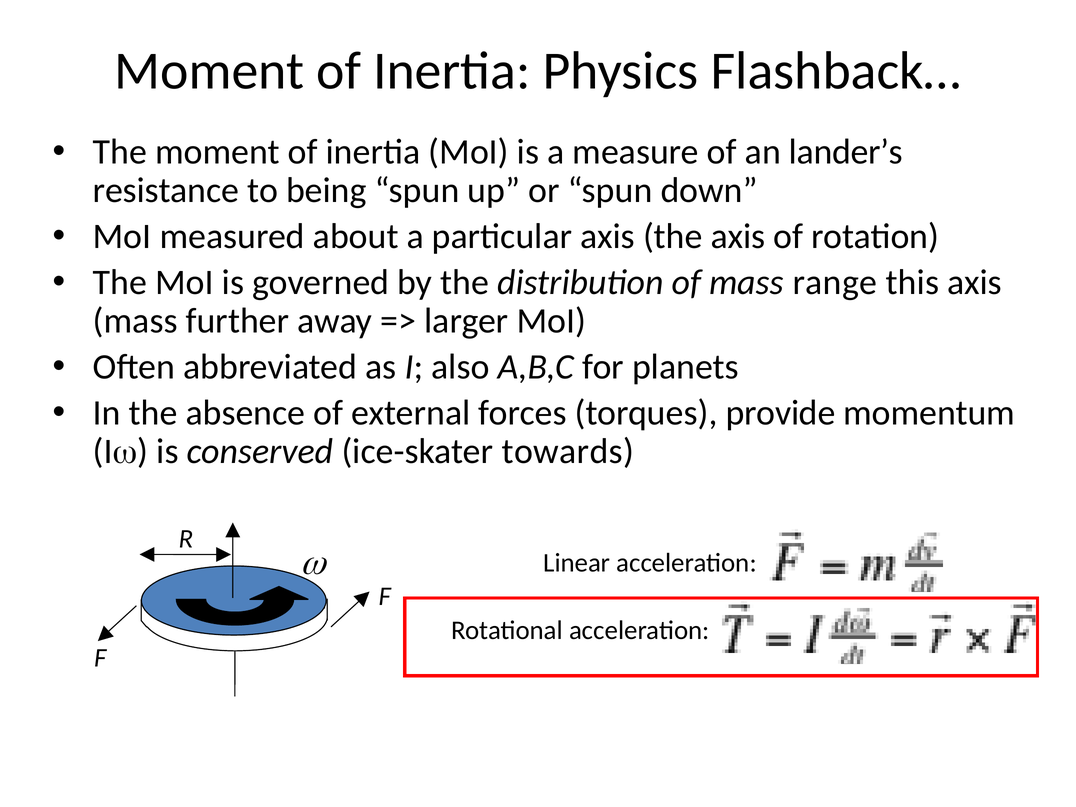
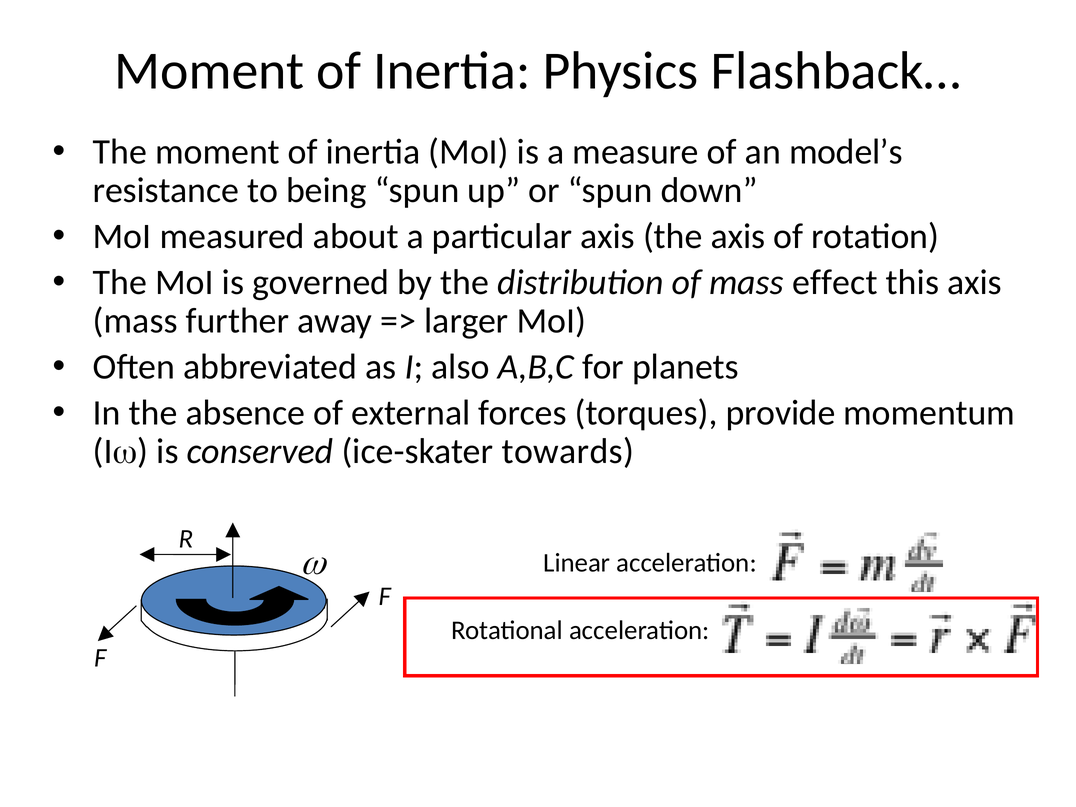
lander’s: lander’s -> model’s
range: range -> effect
